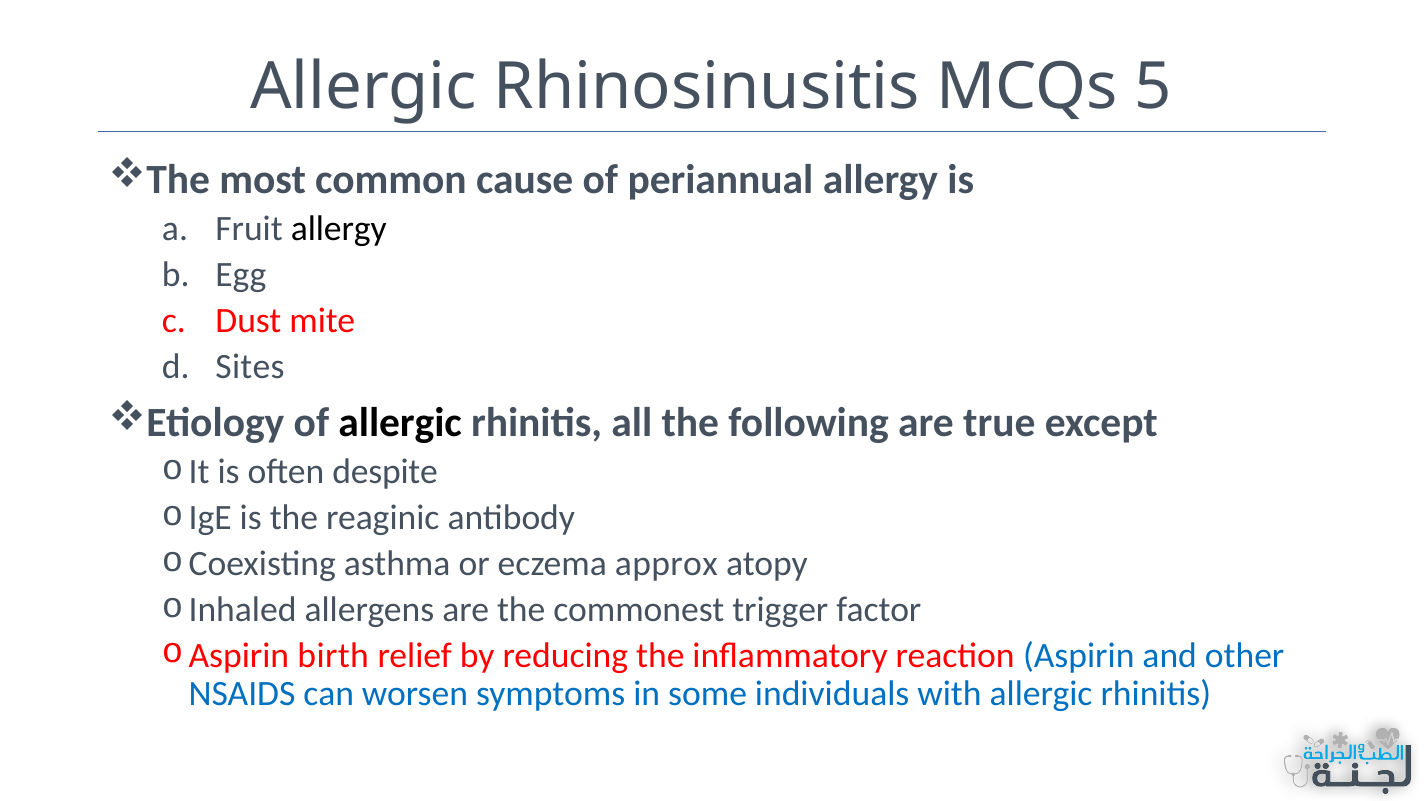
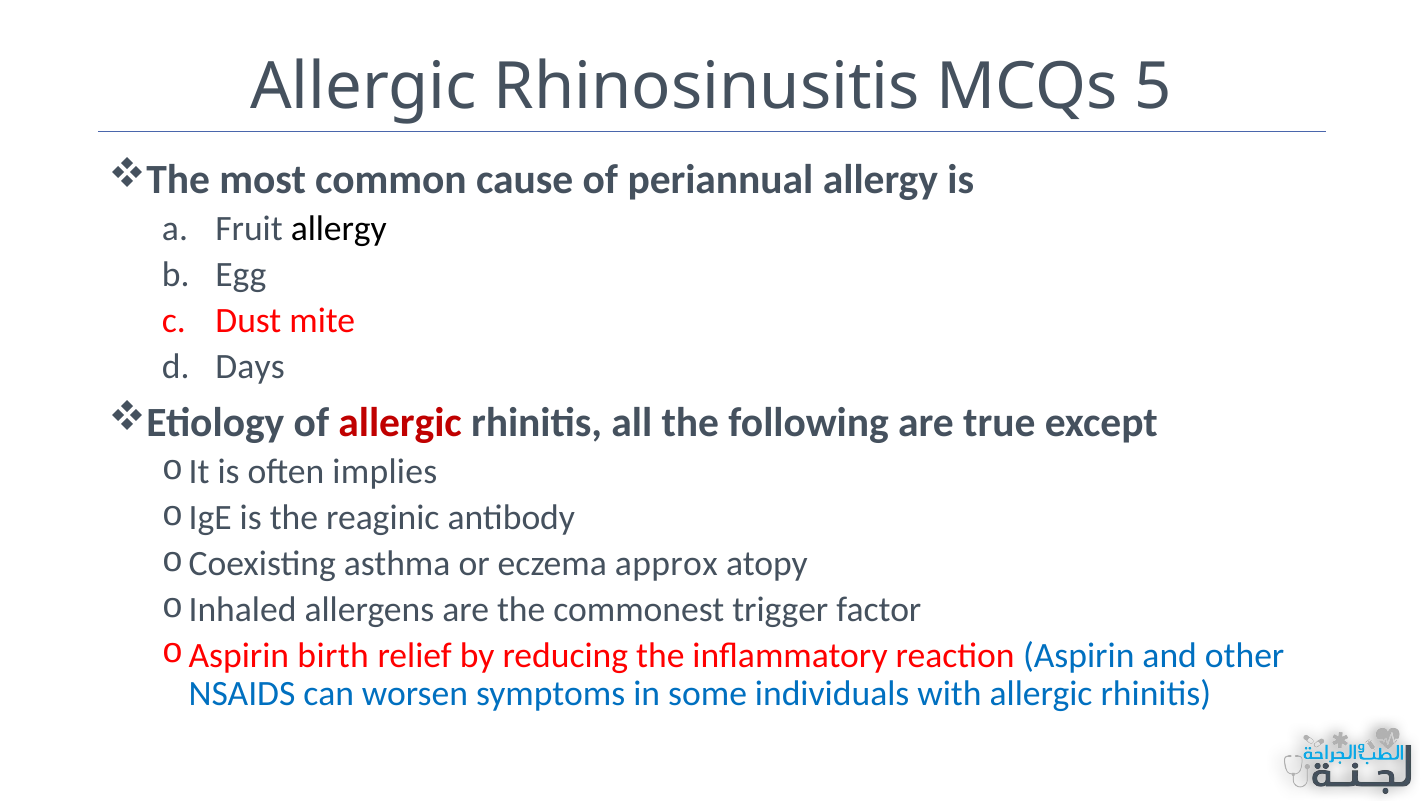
Sites: Sites -> Days
allergic at (400, 423) colour: black -> red
despite: despite -> implies
